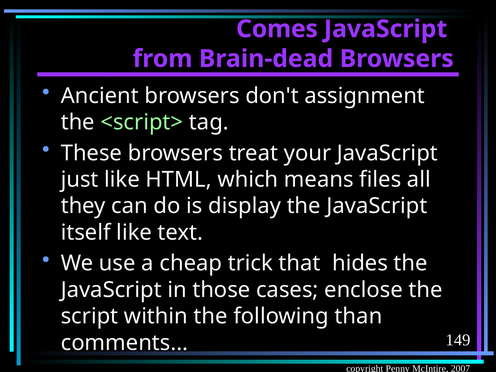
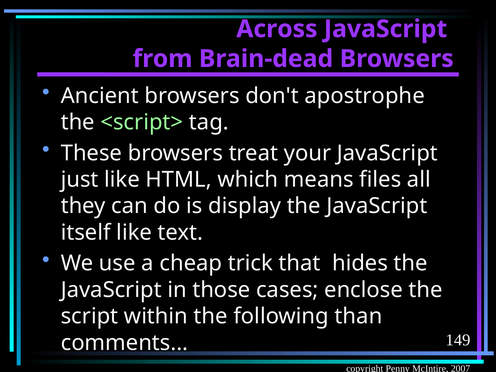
Comes: Comes -> Across
assignment: assignment -> apostrophe
